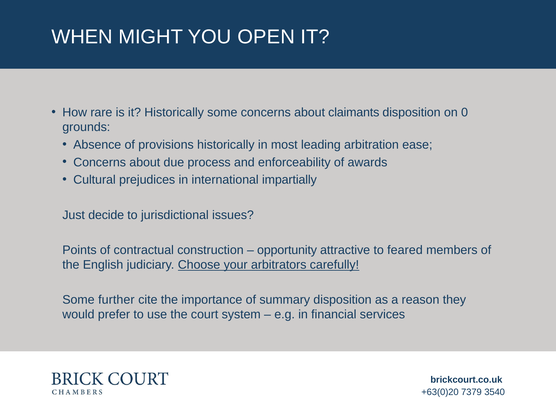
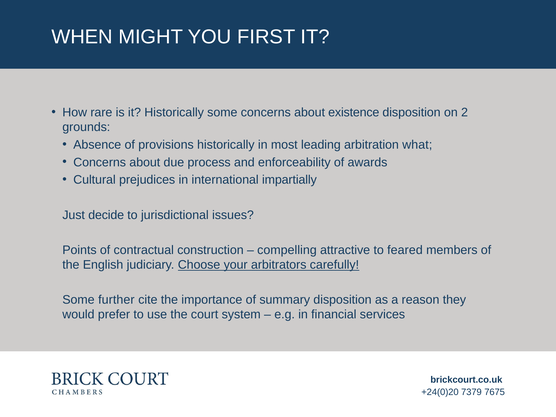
OPEN: OPEN -> FIRST
claimants: claimants -> existence
0: 0 -> 2
ease: ease -> what
opportunity: opportunity -> compelling
+63(0)20: +63(0)20 -> +24(0)20
3540: 3540 -> 7675
